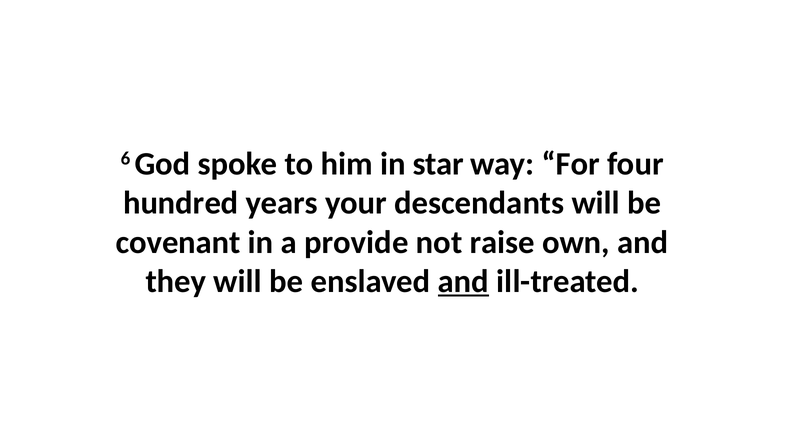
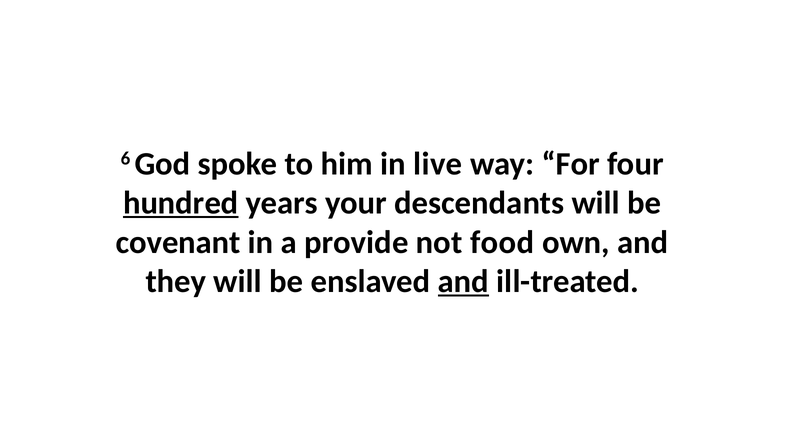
star: star -> live
hundred underline: none -> present
raise: raise -> food
